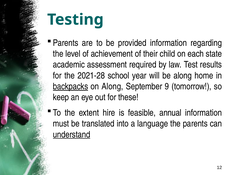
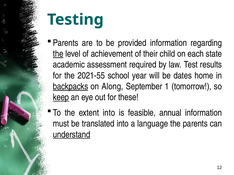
the at (58, 54) underline: none -> present
2021-28: 2021-28 -> 2021-55
be along: along -> dates
9: 9 -> 1
keep underline: none -> present
extent hire: hire -> into
